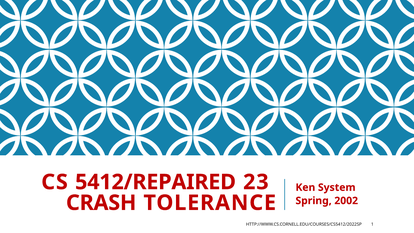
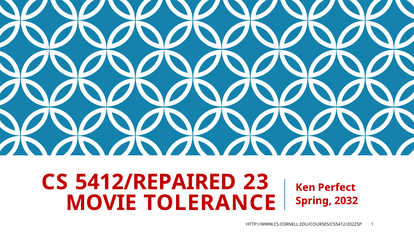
System: System -> Perfect
2002: 2002 -> 2032
CRASH: CRASH -> MOVIE
